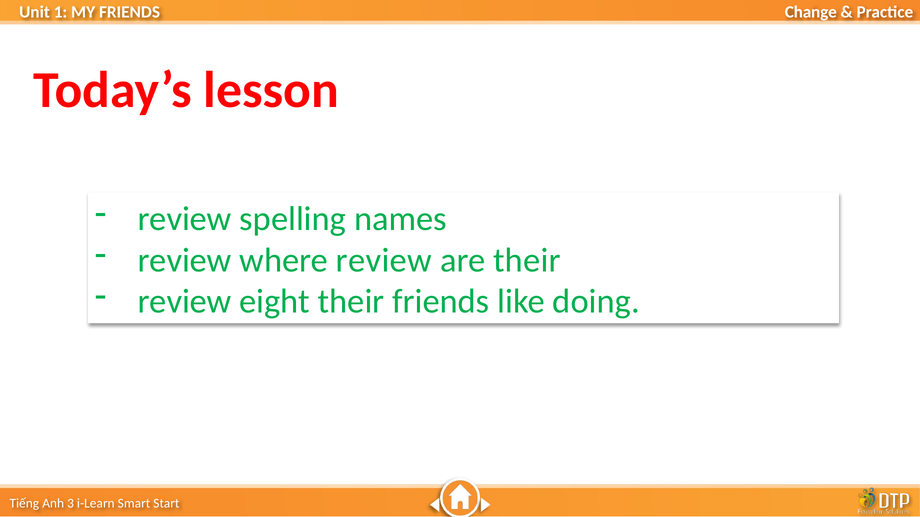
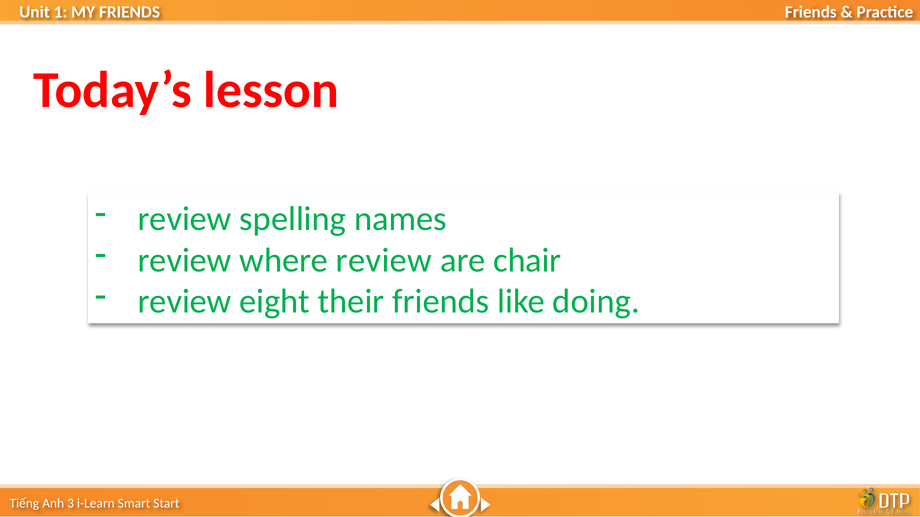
Change at (811, 12): Change -> Friends
are their: their -> chair
